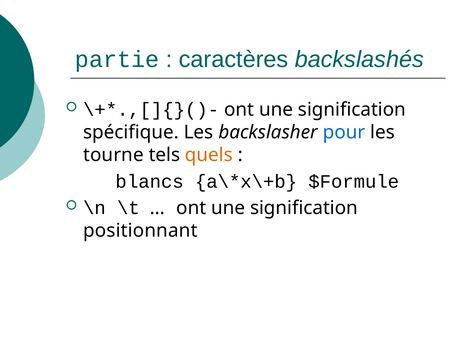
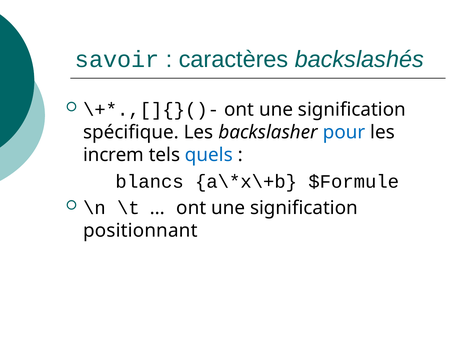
partie: partie -> savoir
tourne: tourne -> increm
quels colour: orange -> blue
